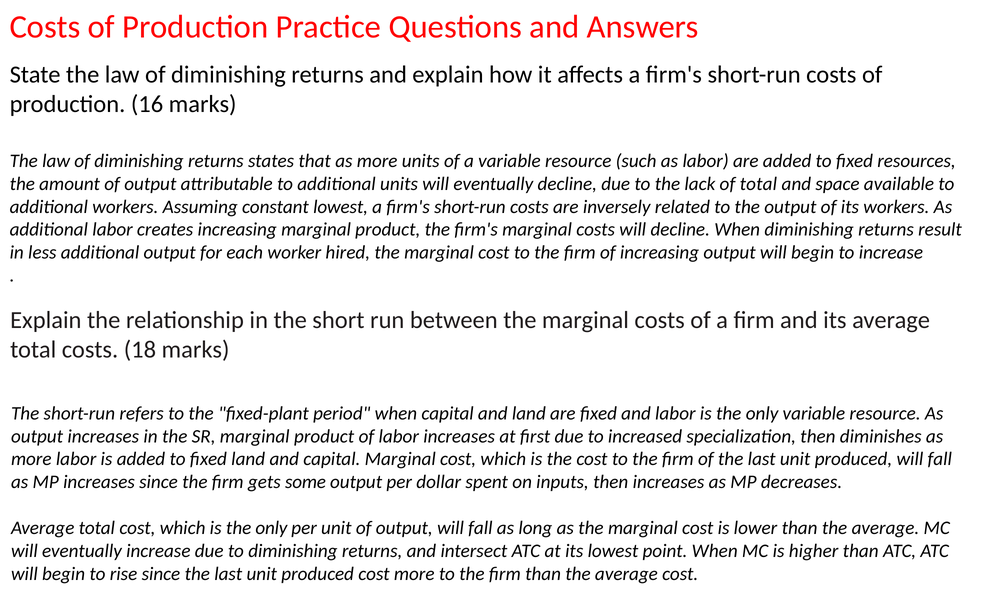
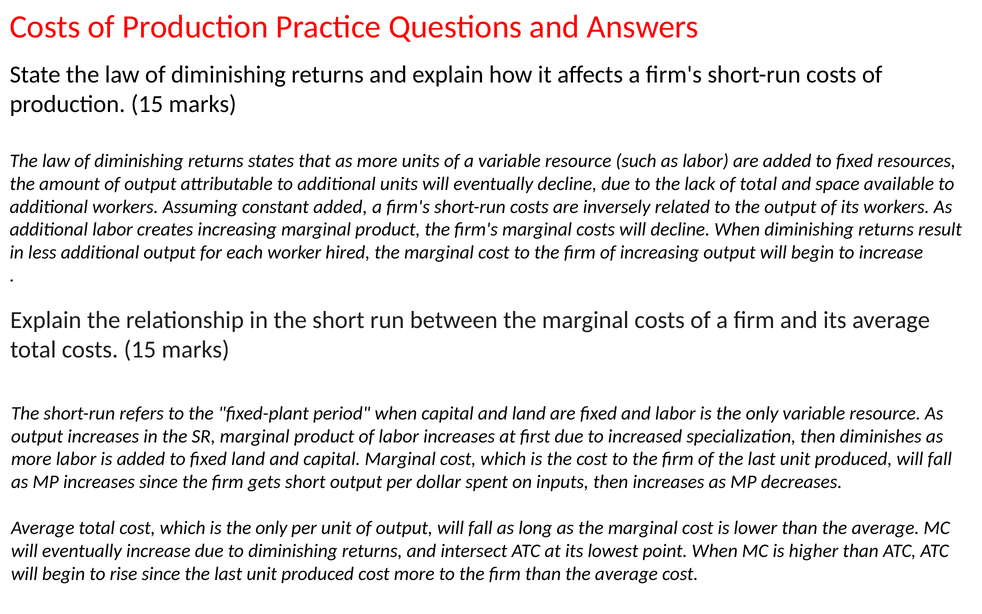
production 16: 16 -> 15
constant lowest: lowest -> added
costs 18: 18 -> 15
gets some: some -> short
